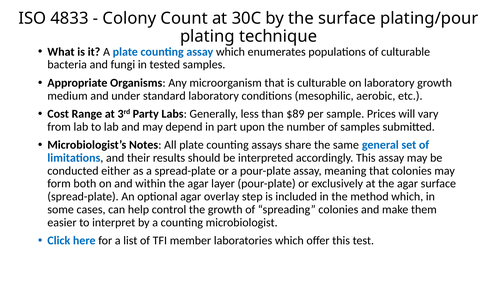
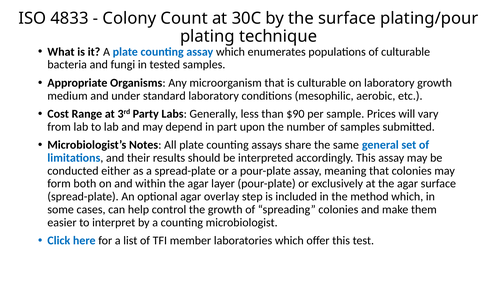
$89: $89 -> $90
